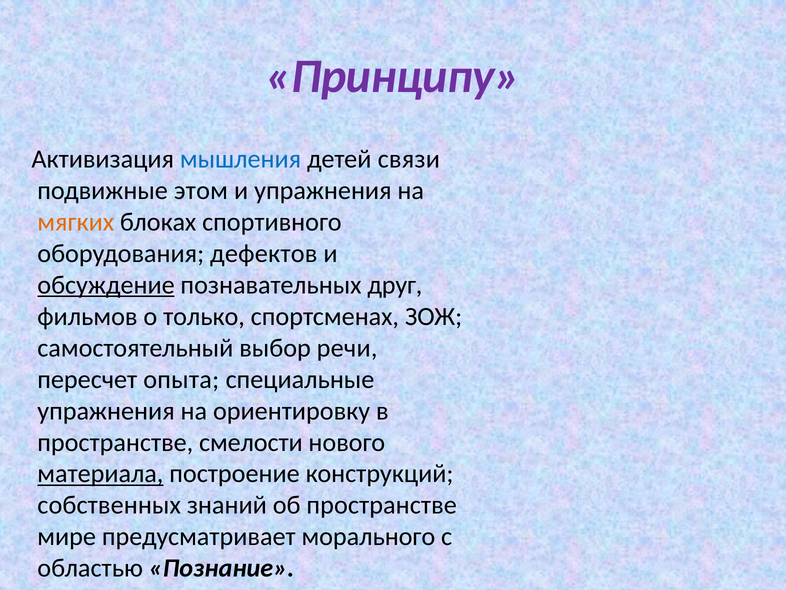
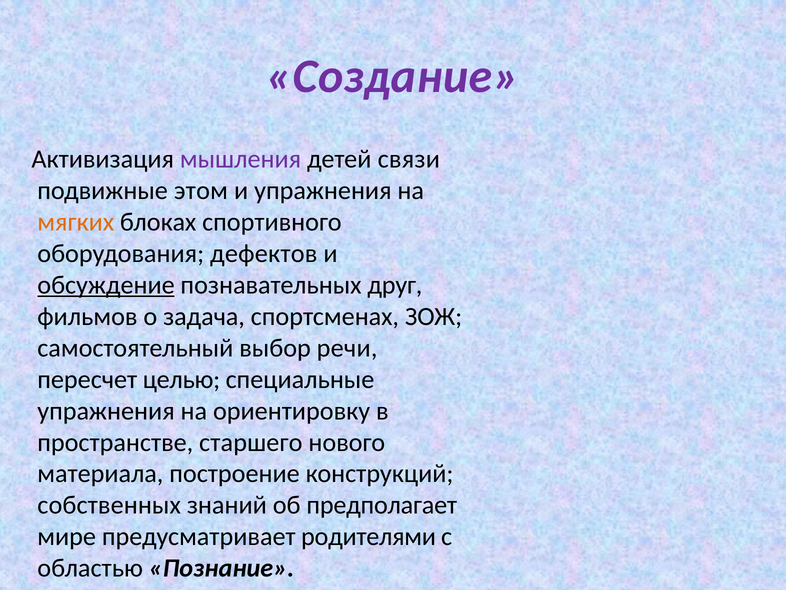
Принципу: Принципу -> Создание
мышления colour: blue -> purple
только: только -> задача
опыта: опыта -> целью
смелости: смелости -> старшего
материала underline: present -> none
об пространстве: пространстве -> предполагает
морального: морального -> родителями
